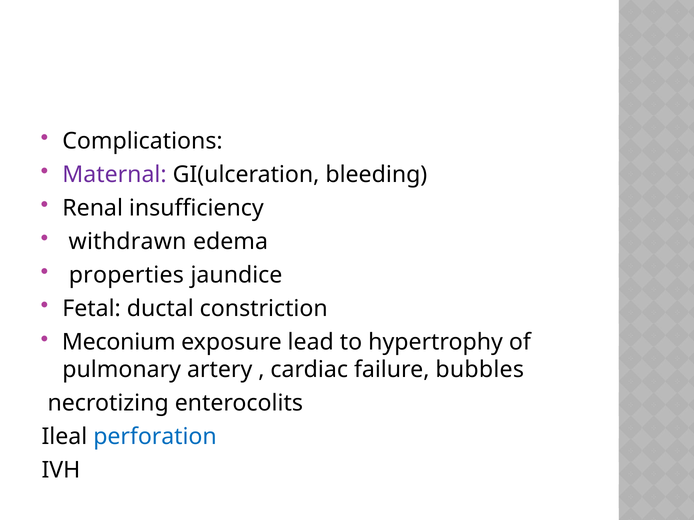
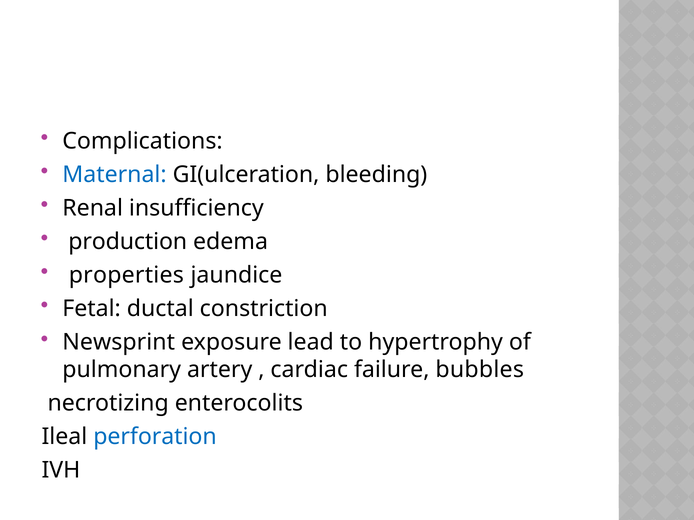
Maternal colour: purple -> blue
withdrawn: withdrawn -> production
Meconium: Meconium -> Newsprint
